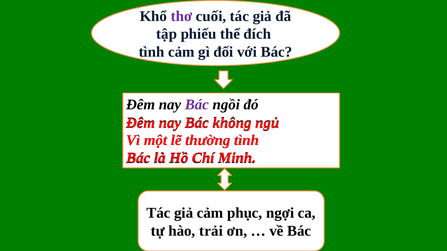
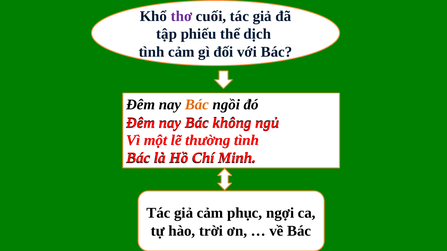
đích: đích -> dịch
Bác at (197, 105) colour: purple -> orange
trải: trải -> trời
